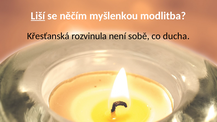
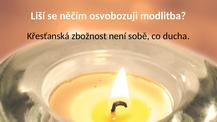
Liší underline: present -> none
myšlenkou: myšlenkou -> osvobozuji
rozvinula: rozvinula -> zbožnost
